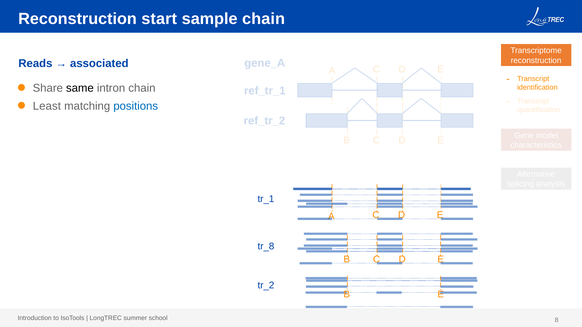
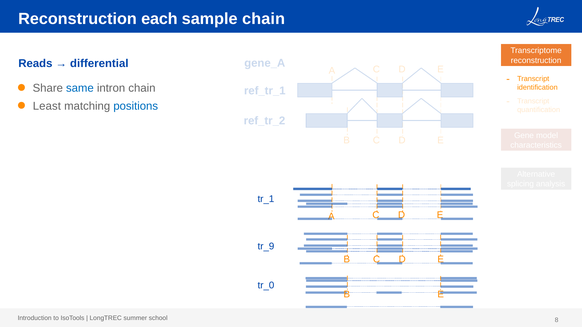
start: start -> each
associated: associated -> differential
same colour: black -> blue
tr_8: tr_8 -> tr_9
tr_2: tr_2 -> tr_0
